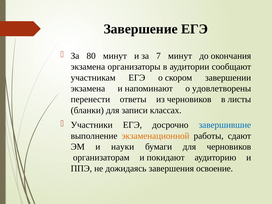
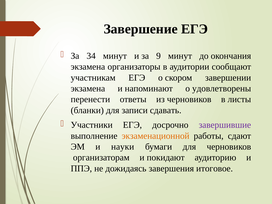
80: 80 -> 34
7: 7 -> 9
классах: классах -> сдавать
завершившие colour: blue -> purple
освоение: освоение -> итоговое
